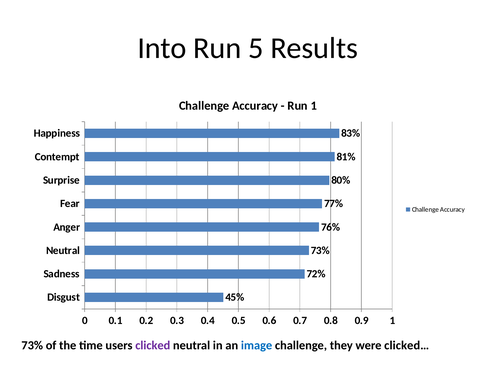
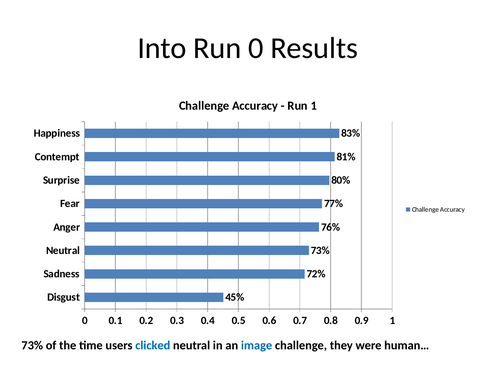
Run 5: 5 -> 0
clicked colour: purple -> blue
clicked…: clicked… -> human…
